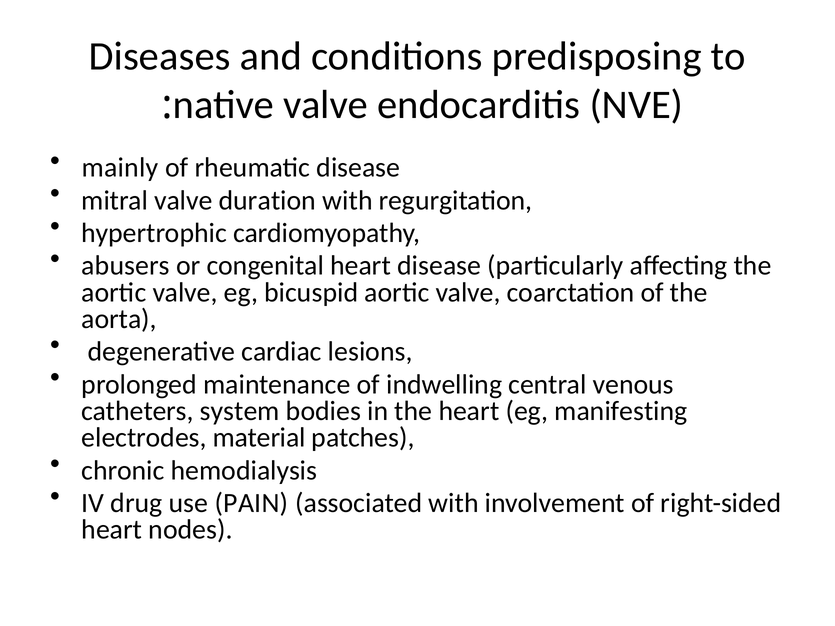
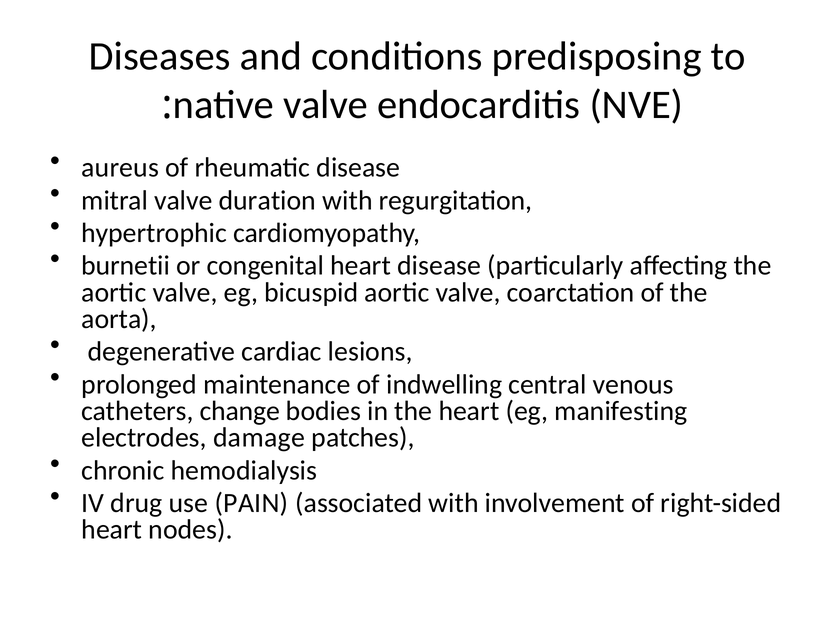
mainly: mainly -> aureus
abusers: abusers -> burnetii
system: system -> change
material: material -> damage
